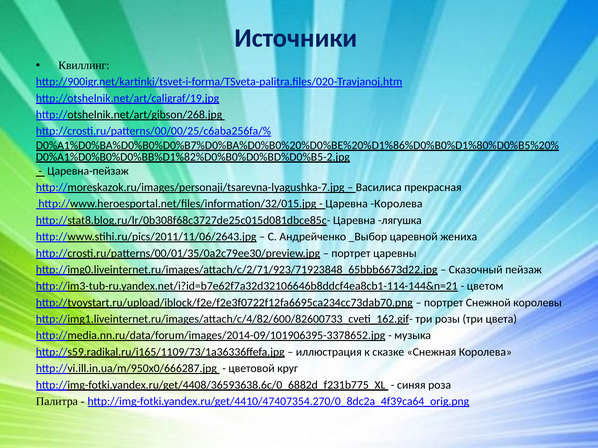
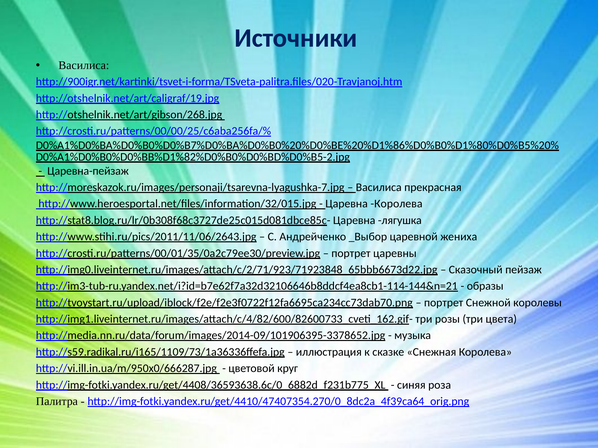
Квиллинг at (84, 66): Квиллинг -> Василиса
цветом: цветом -> образы
